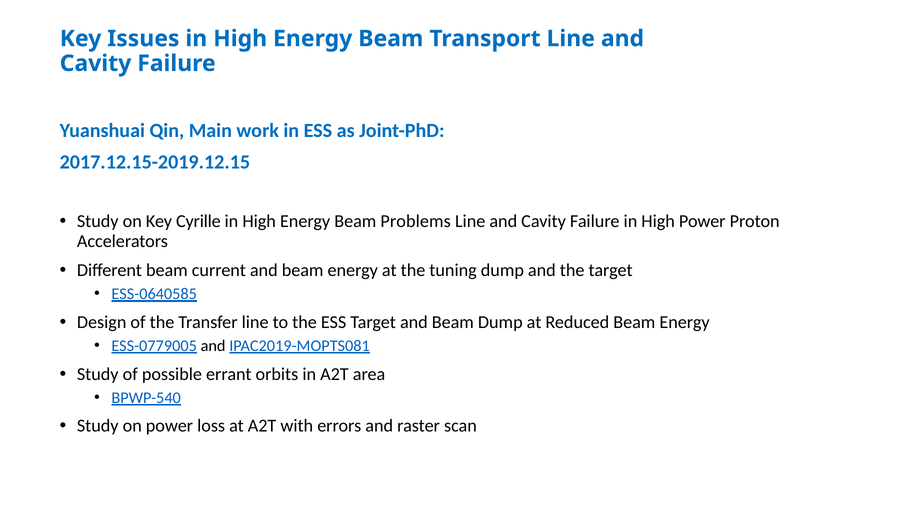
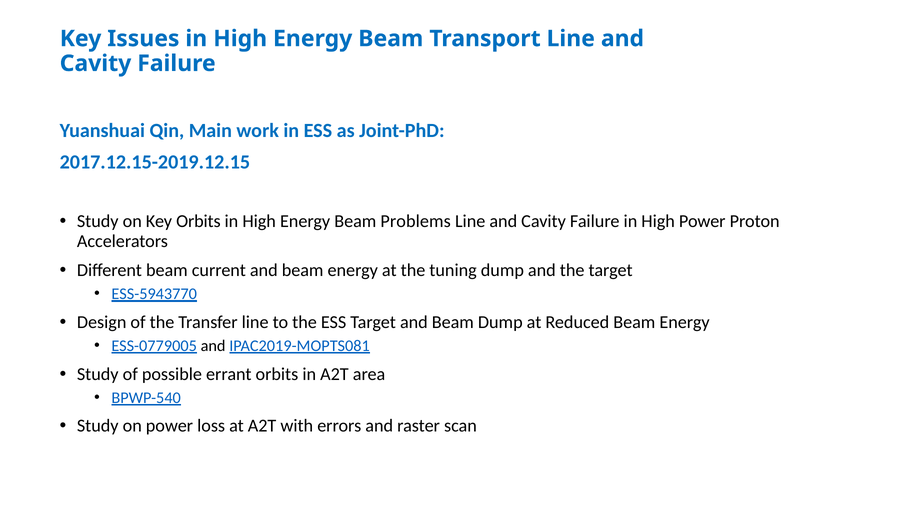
Key Cyrille: Cyrille -> Orbits
ESS-0640585: ESS-0640585 -> ESS-5943770
